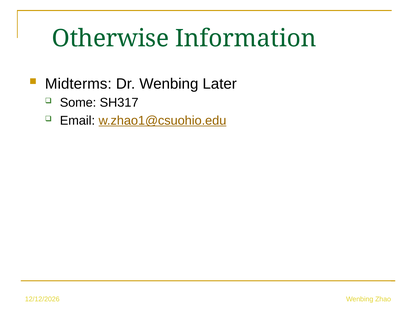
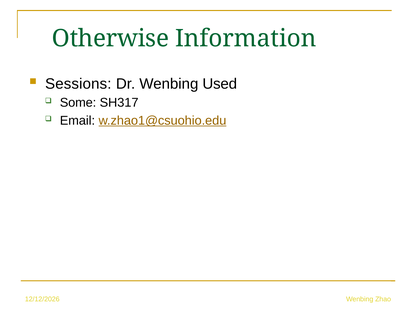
Midterms: Midterms -> Sessions
Later: Later -> Used
